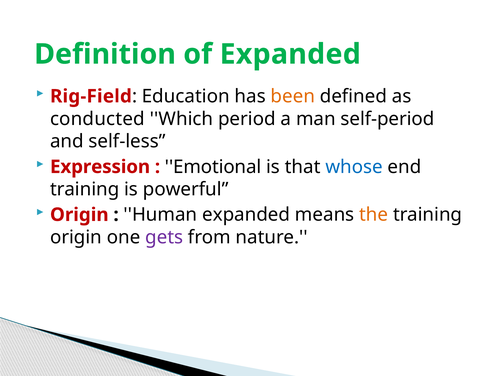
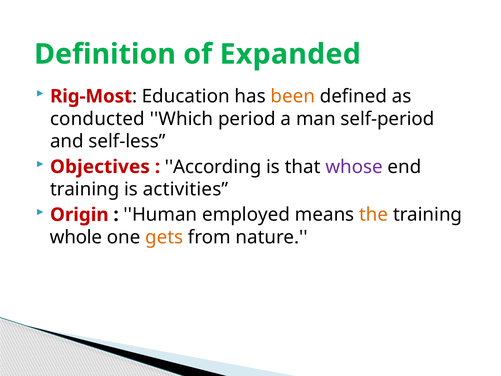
Rig-Field: Rig-Field -> Rig-Most
Expression: Expression -> Objectives
Emotional: Emotional -> According
whose colour: blue -> purple
powerful: powerful -> activities
Human expanded: expanded -> employed
origin at (76, 237): origin -> whole
gets colour: purple -> orange
